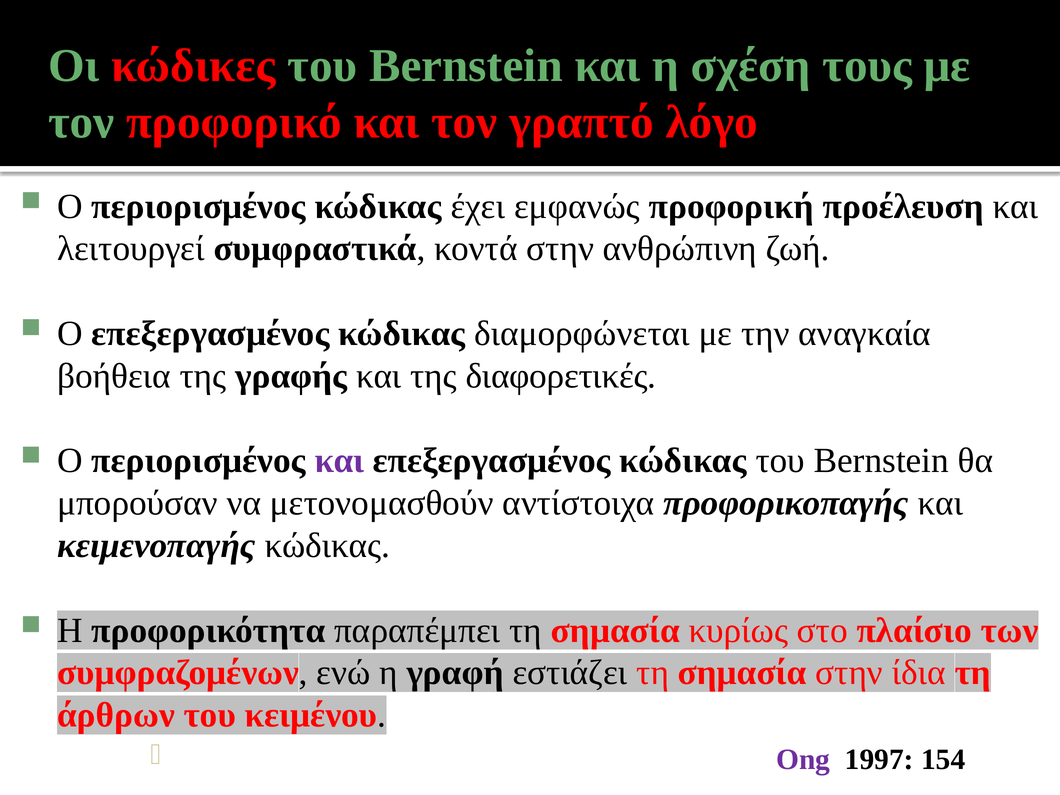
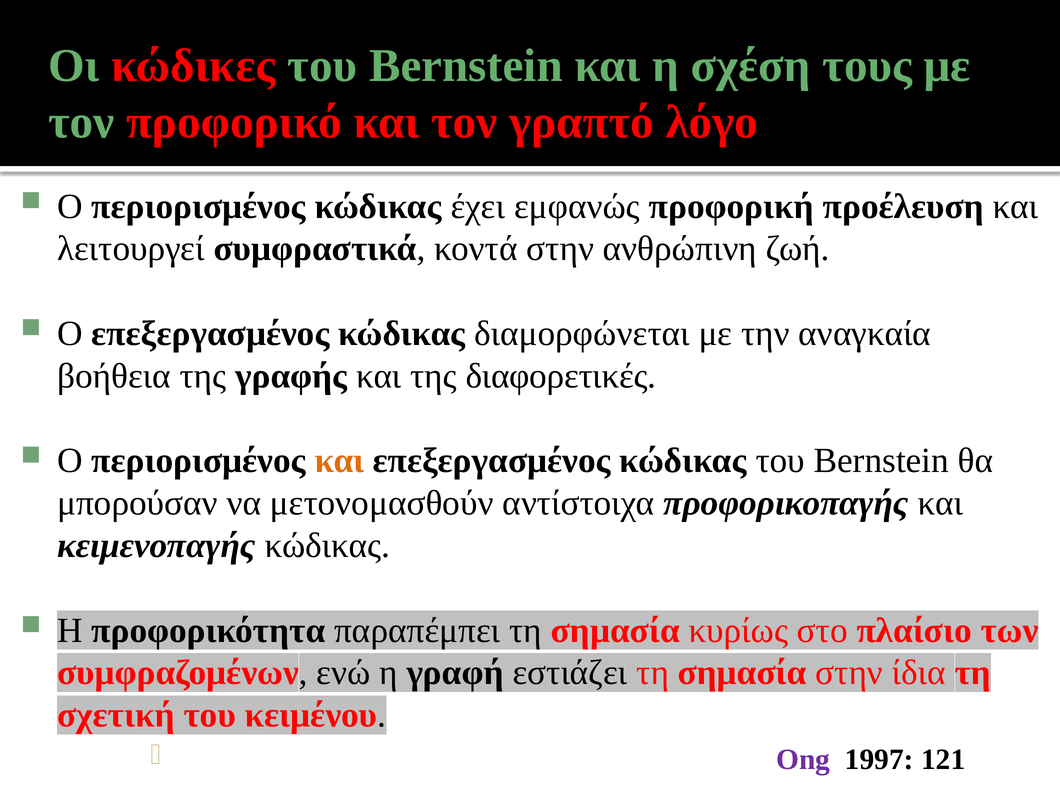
και at (339, 461) colour: purple -> orange
άρθρων: άρθρων -> σχετική
154: 154 -> 121
